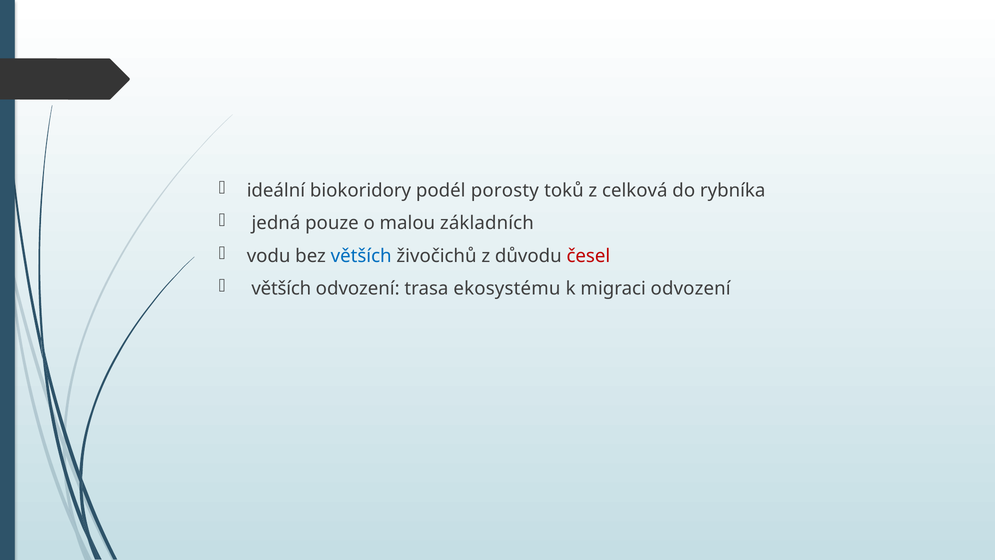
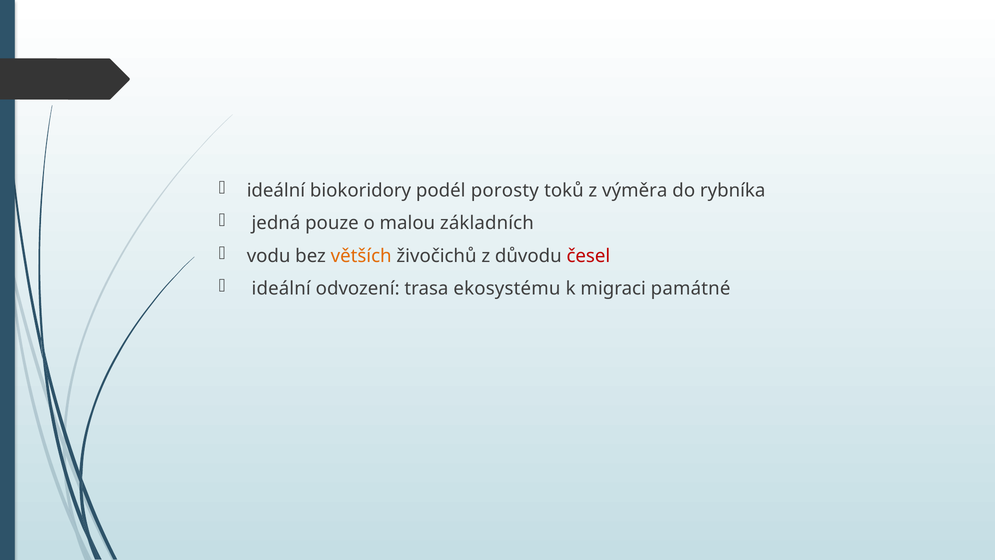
celková: celková -> výměra
větších at (361, 256) colour: blue -> orange
větších at (281, 289): větších -> ideální
migraci odvození: odvození -> památné
